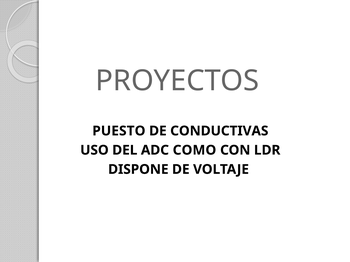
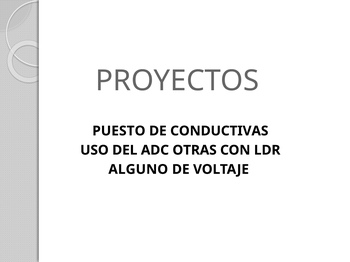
COMO: COMO -> OTRAS
DISPONE: DISPONE -> ALGUNO
